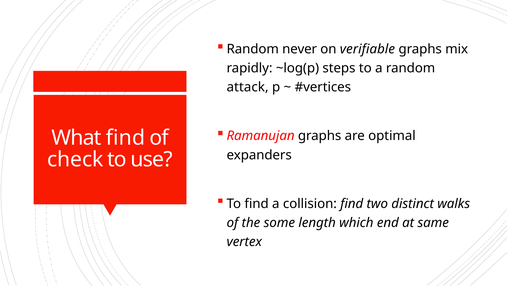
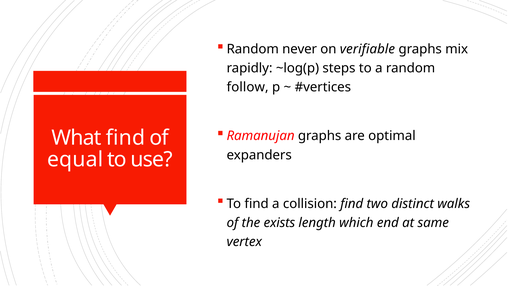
attack: attack -> follow
check: check -> equal
some: some -> exists
